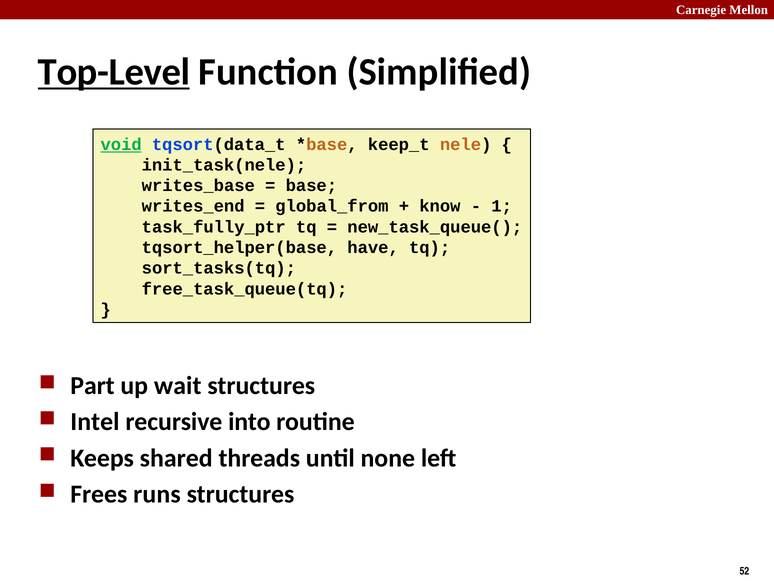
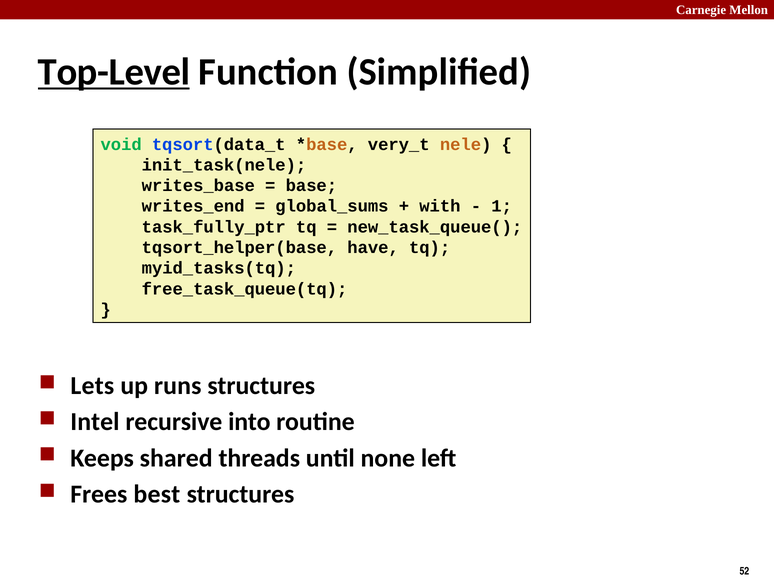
void underline: present -> none
keep_t: keep_t -> very_t
global_from: global_from -> global_sums
know: know -> with
sort_tasks(tq: sort_tasks(tq -> myid_tasks(tq
Part: Part -> Lets
wait: wait -> runs
runs: runs -> best
